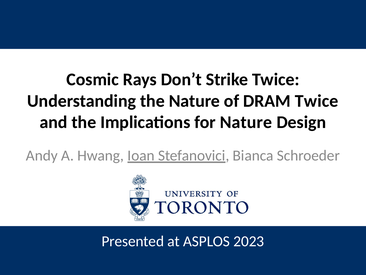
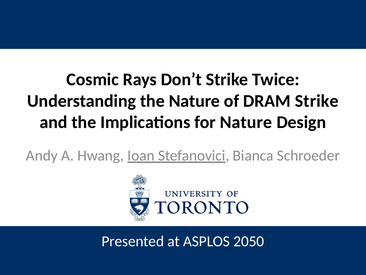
DRAM Twice: Twice -> Strike
2023: 2023 -> 2050
